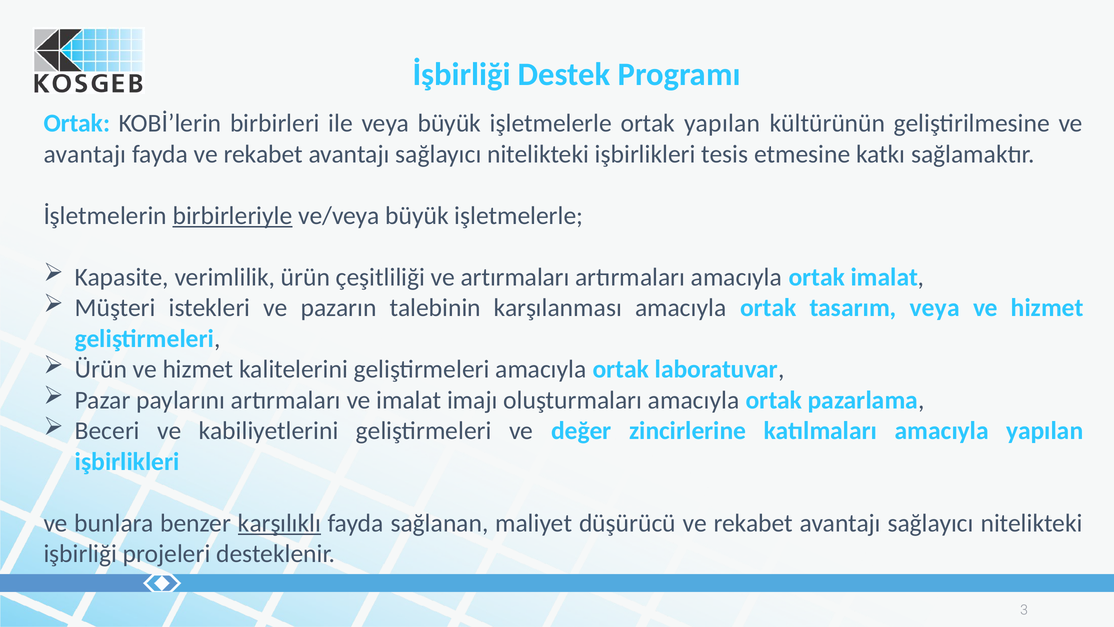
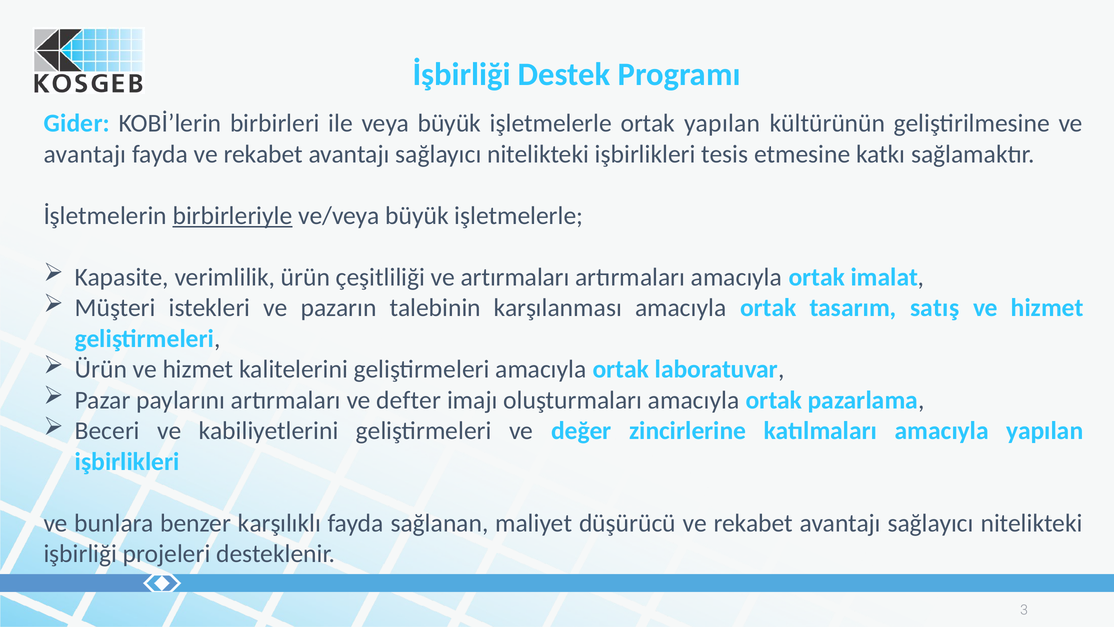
Ortak at (77, 123): Ortak -> Gider
tasarım veya: veya -> satış
ve imalat: imalat -> defter
karşılıklı underline: present -> none
